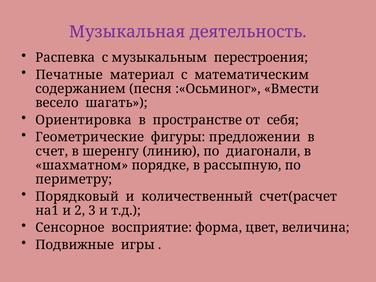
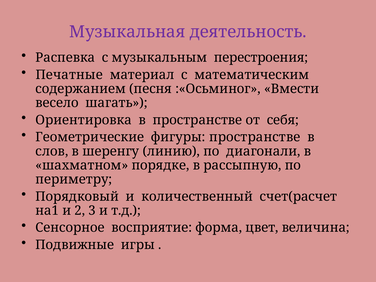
фигуры предложении: предложении -> пространстве
счет: счет -> слов
